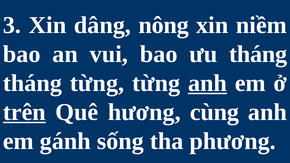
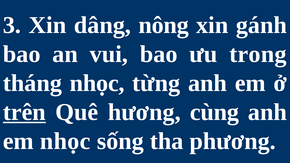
niềm: niềm -> gánh
ưu tháng: tháng -> trong
tháng từng: từng -> nhọc
anh at (208, 83) underline: present -> none
em gánh: gánh -> nhọc
